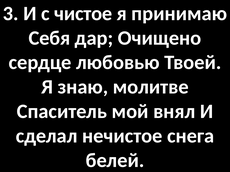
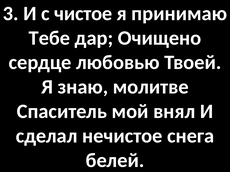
Себя: Себя -> Тебе
